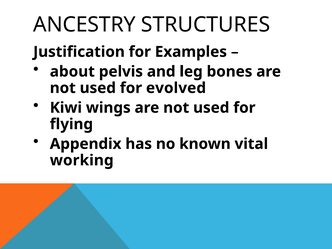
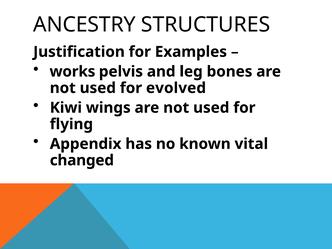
about: about -> works
working: working -> changed
